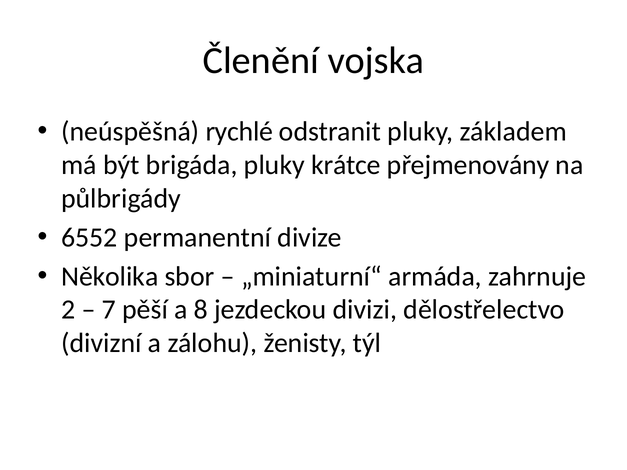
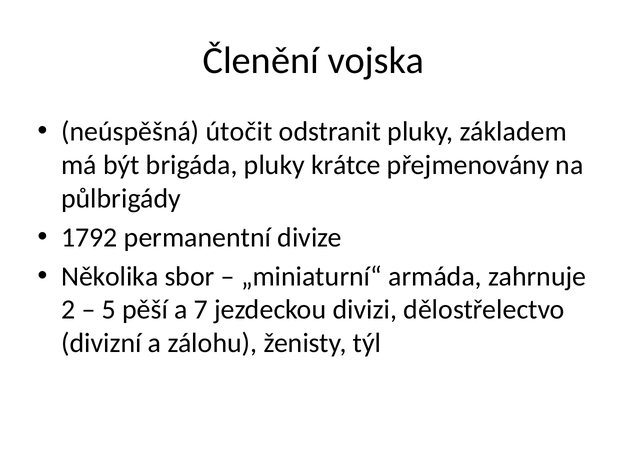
rychlé: rychlé -> útočit
6552: 6552 -> 1792
7: 7 -> 5
8: 8 -> 7
